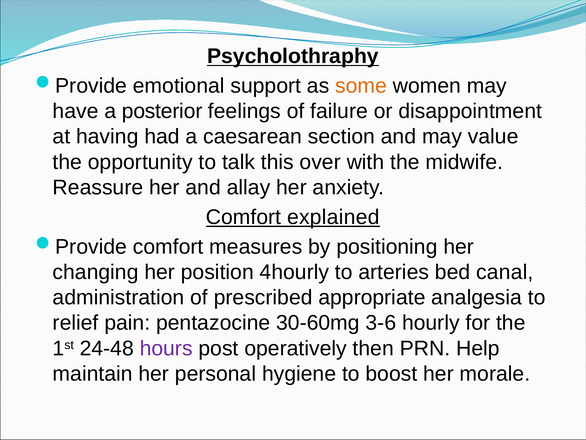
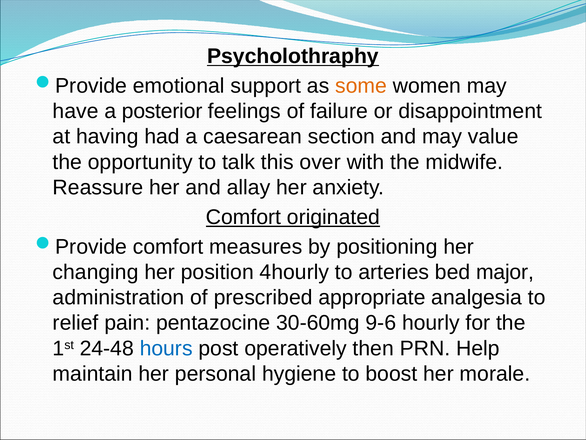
explained: explained -> originated
canal: canal -> major
3-6: 3-6 -> 9-6
hours colour: purple -> blue
